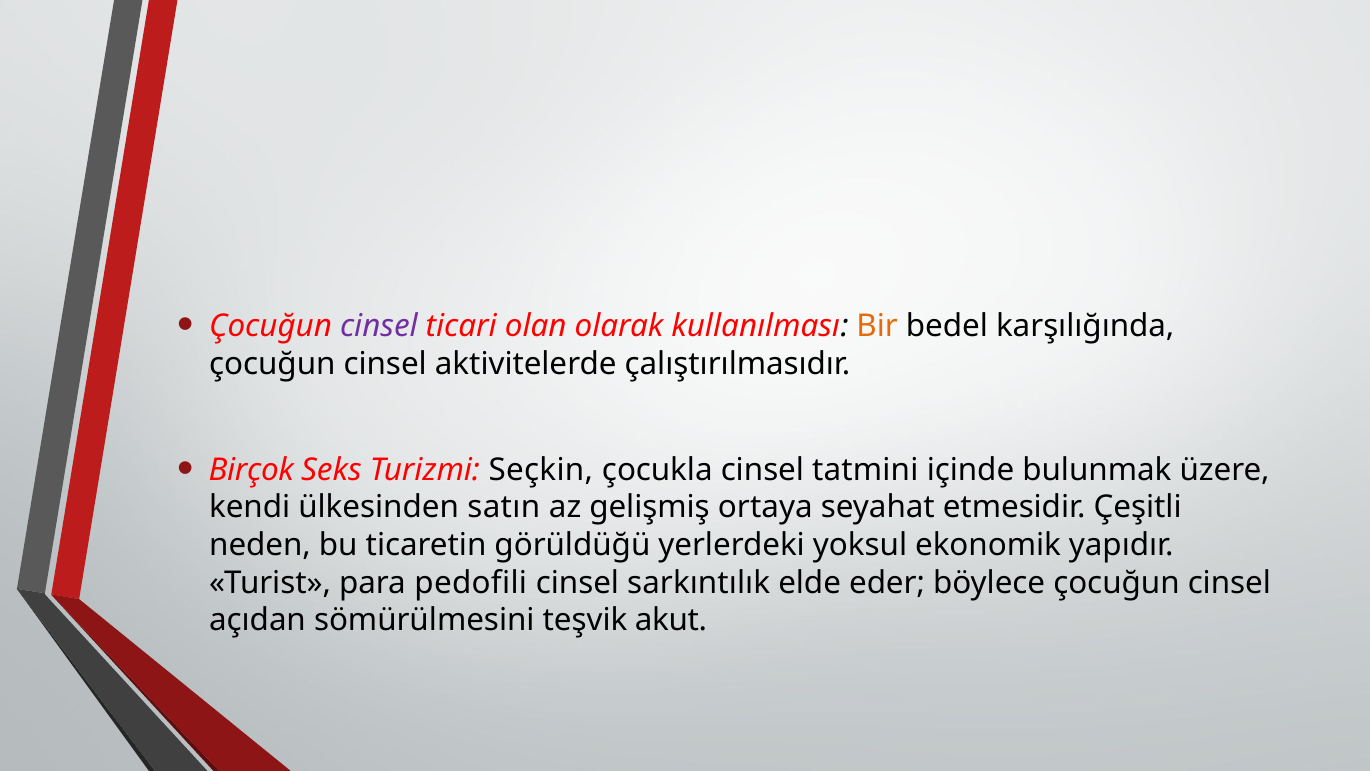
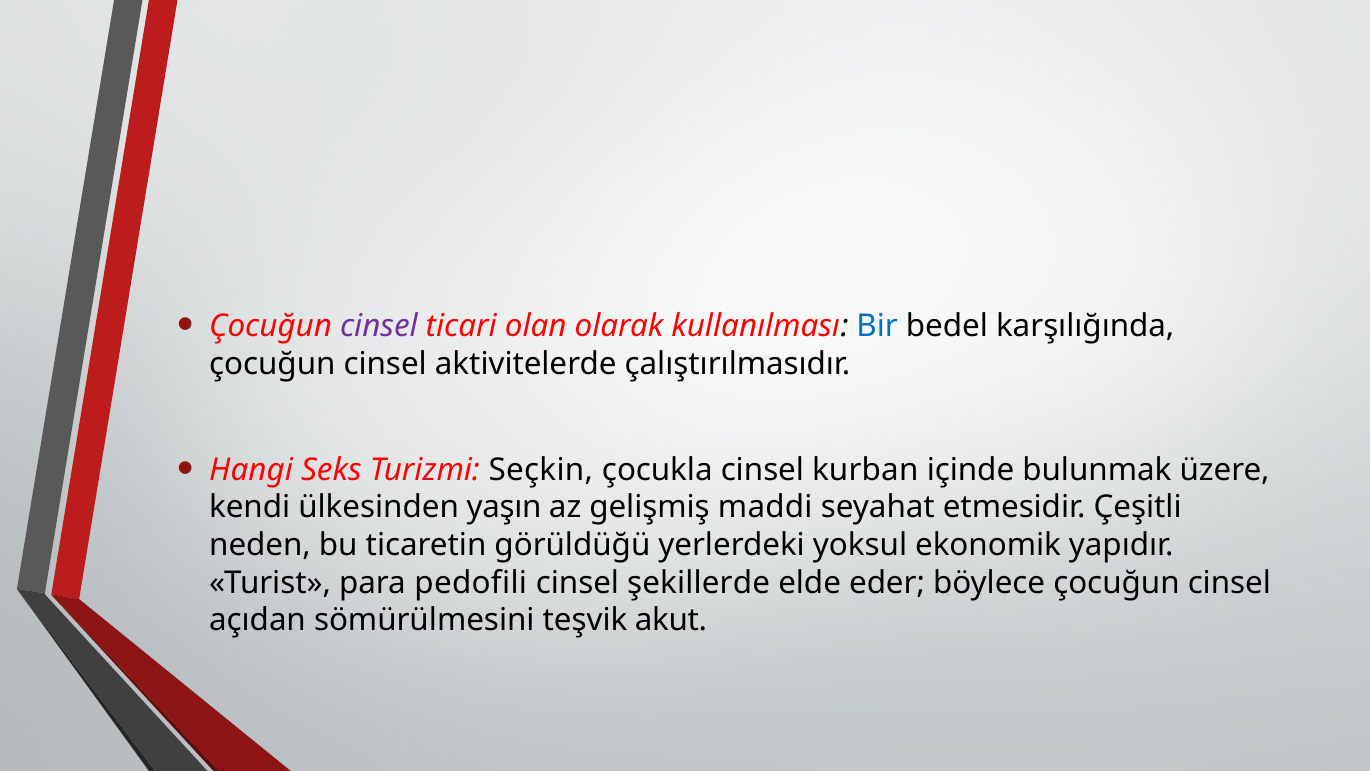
Bir colour: orange -> blue
Birçok: Birçok -> Hangi
tatmini: tatmini -> kurban
satın: satın -> yaşın
ortaya: ortaya -> maddi
sarkıntılık: sarkıntılık -> şekillerde
